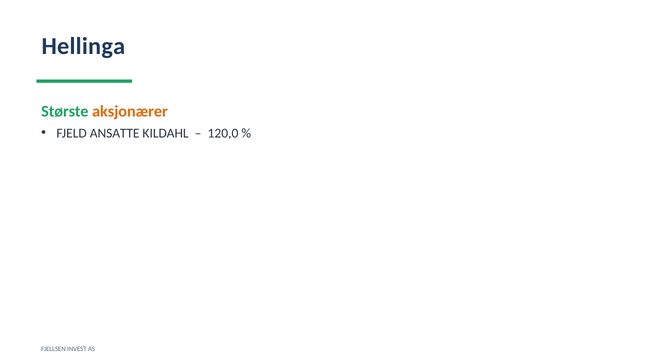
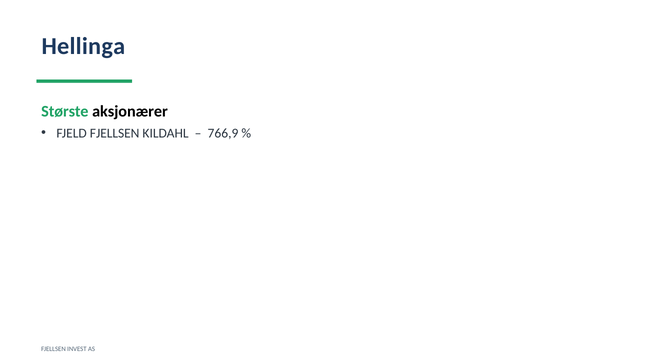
aksjonærer colour: orange -> black
FJELD ANSATTE: ANSATTE -> FJELLSEN
120,0: 120,0 -> 766,9
